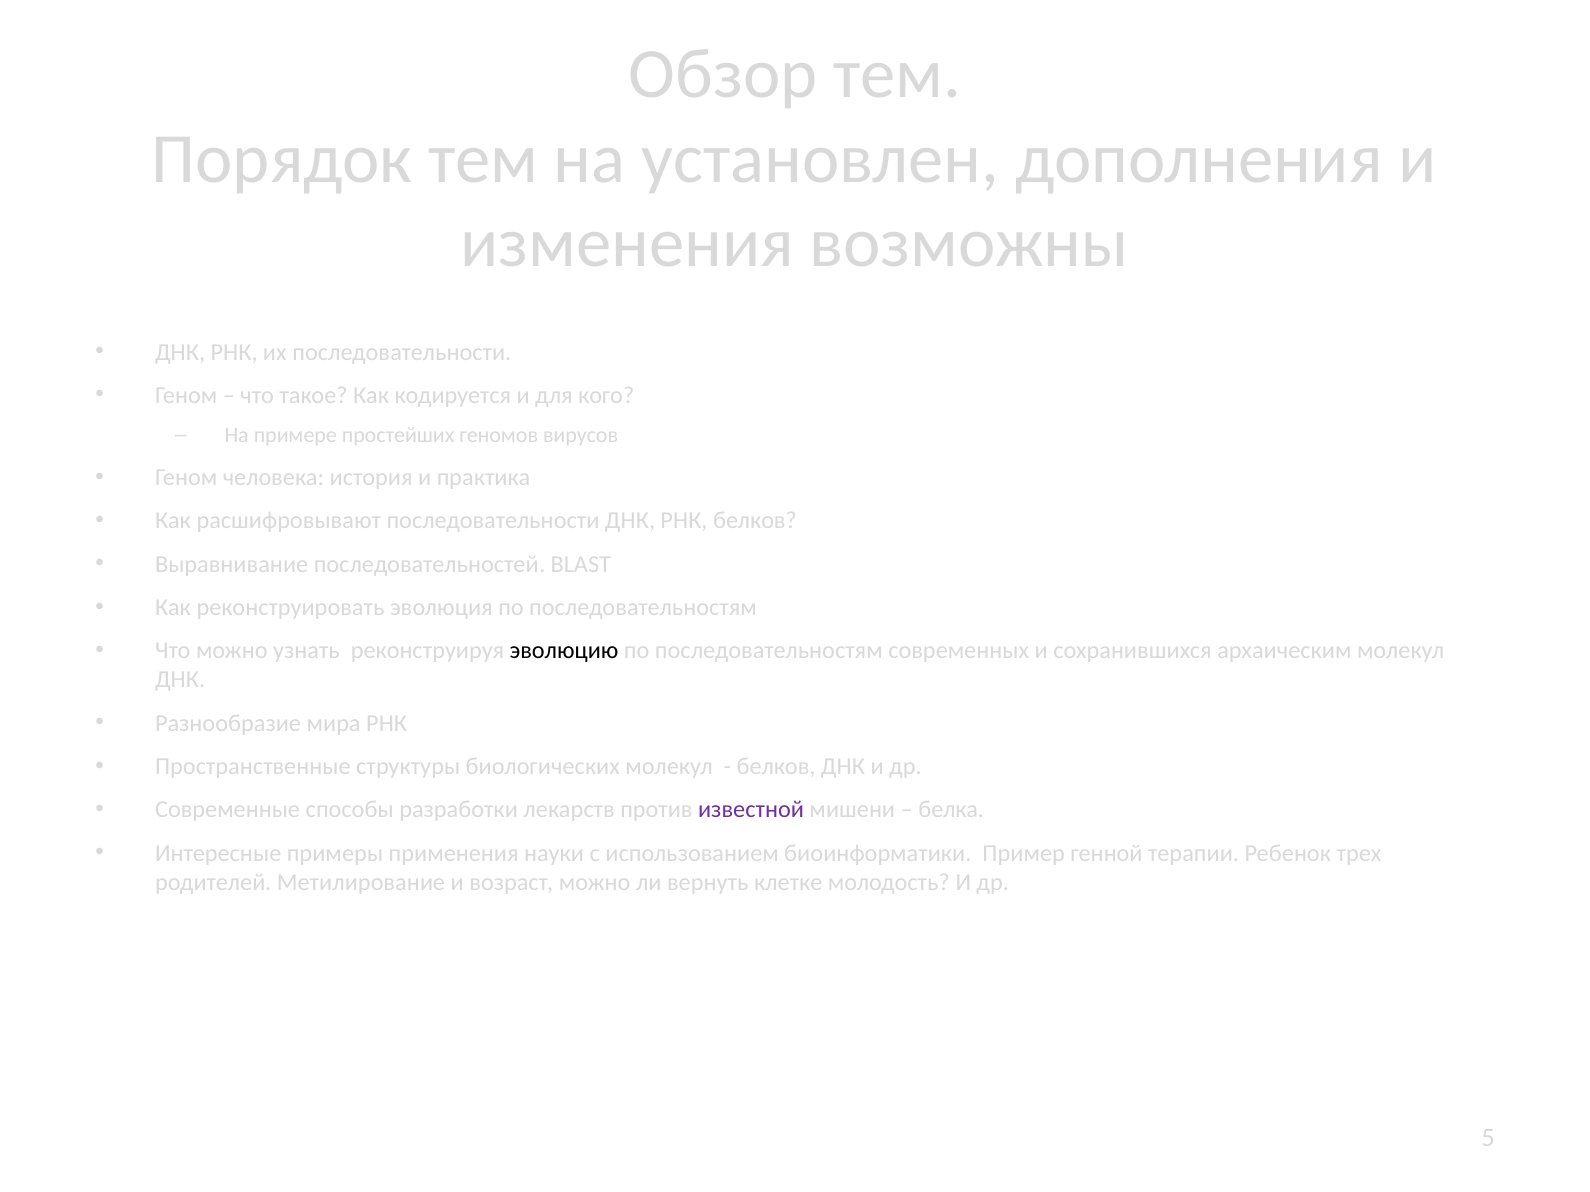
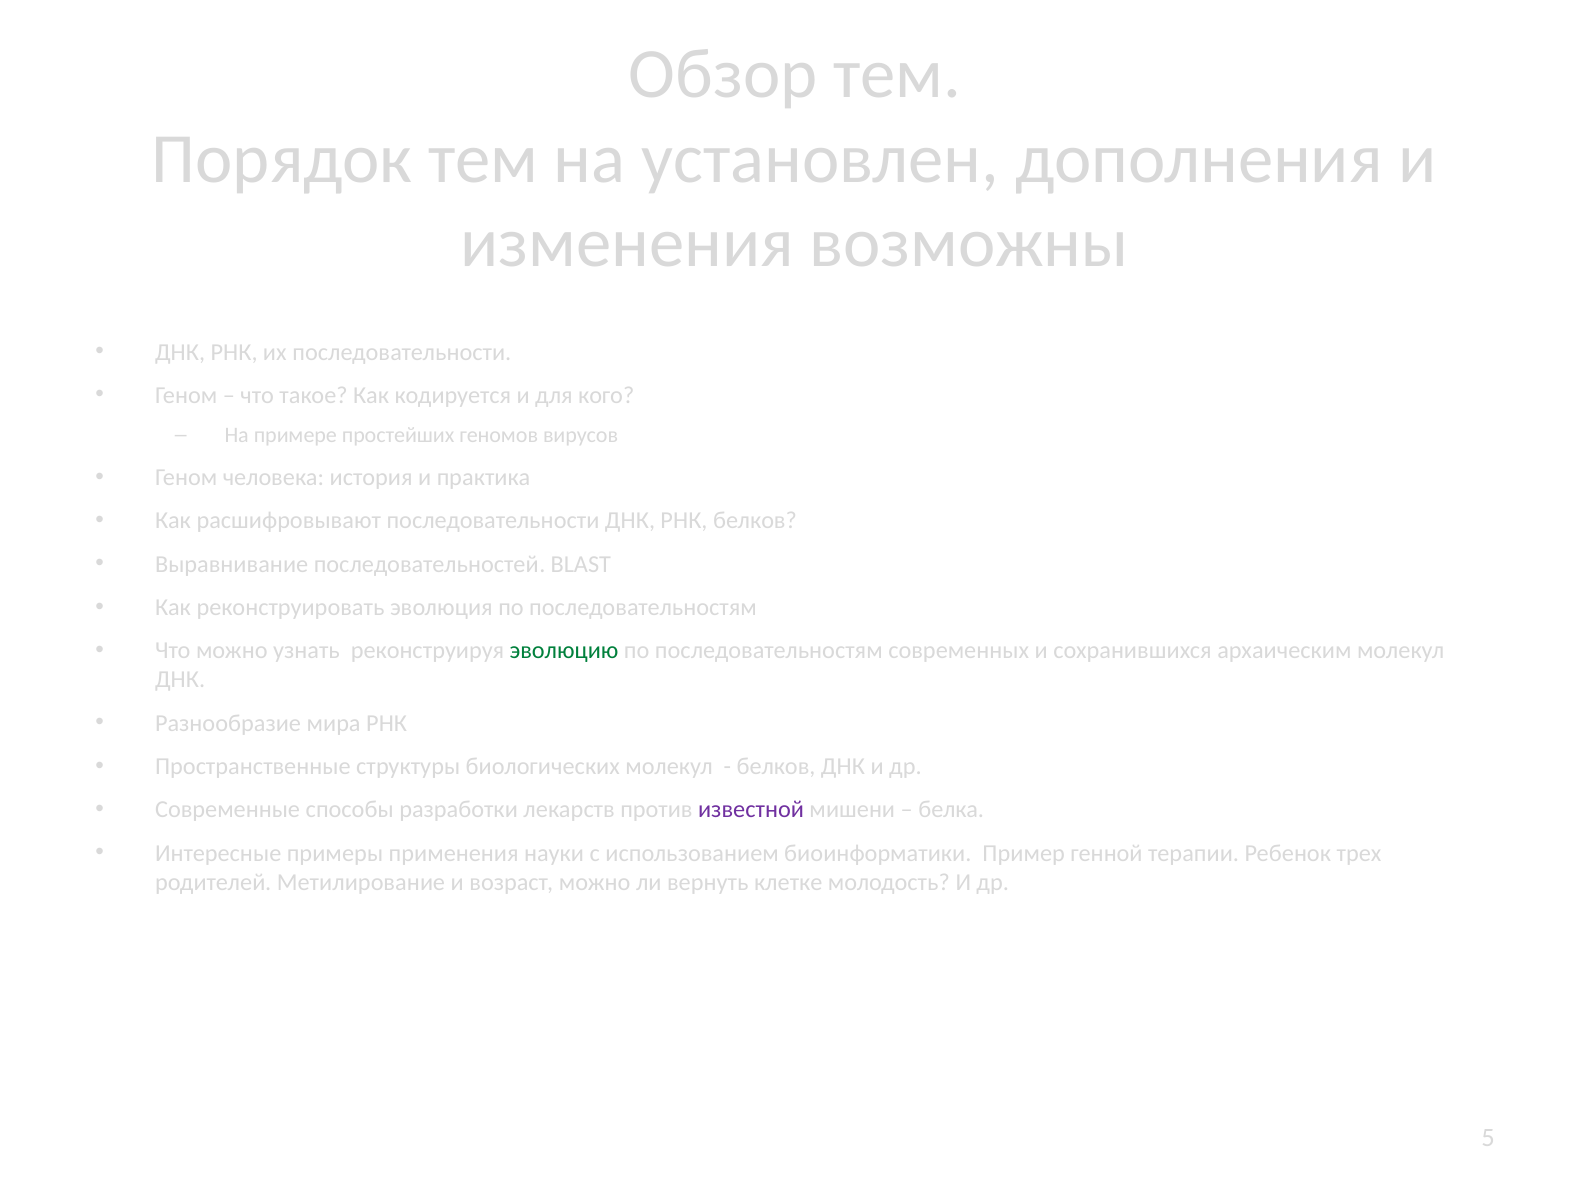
эволюцию colour: black -> green
